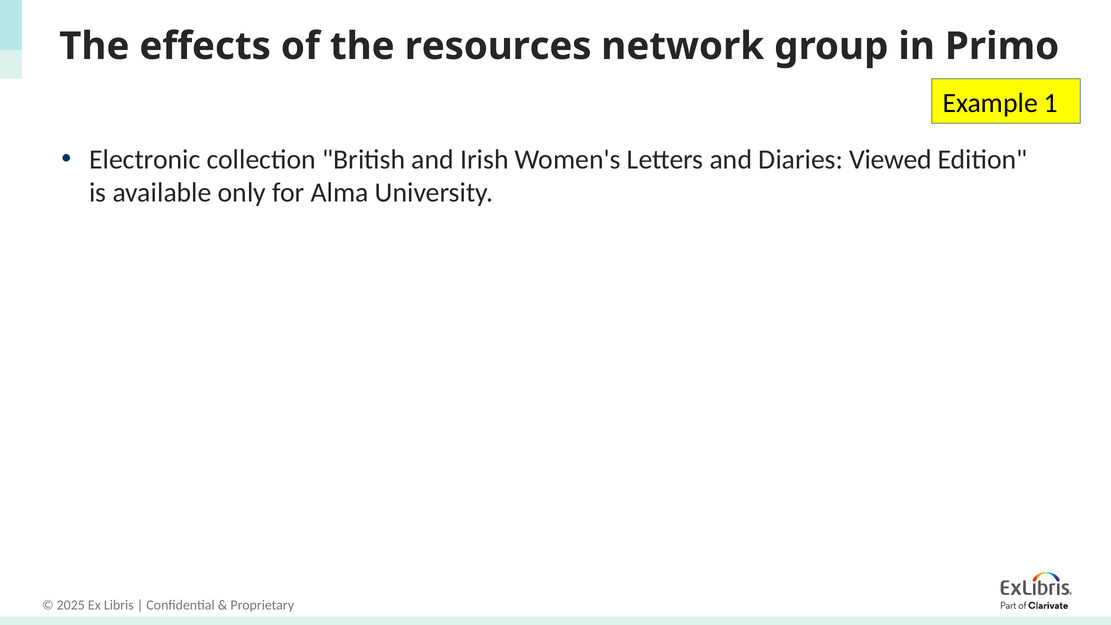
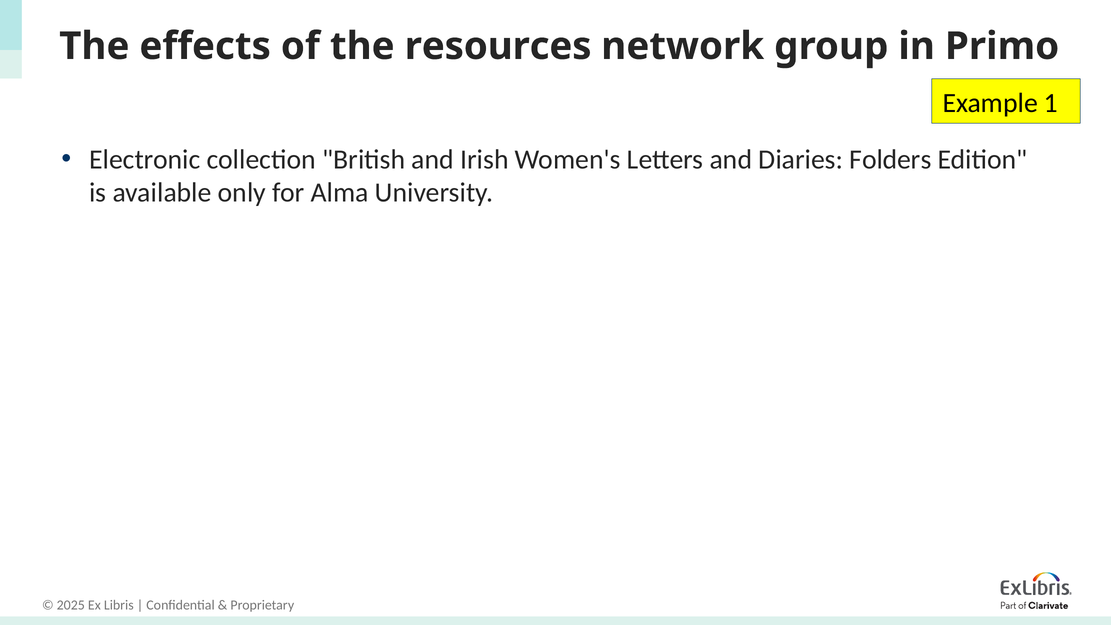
Viewed: Viewed -> Folders
